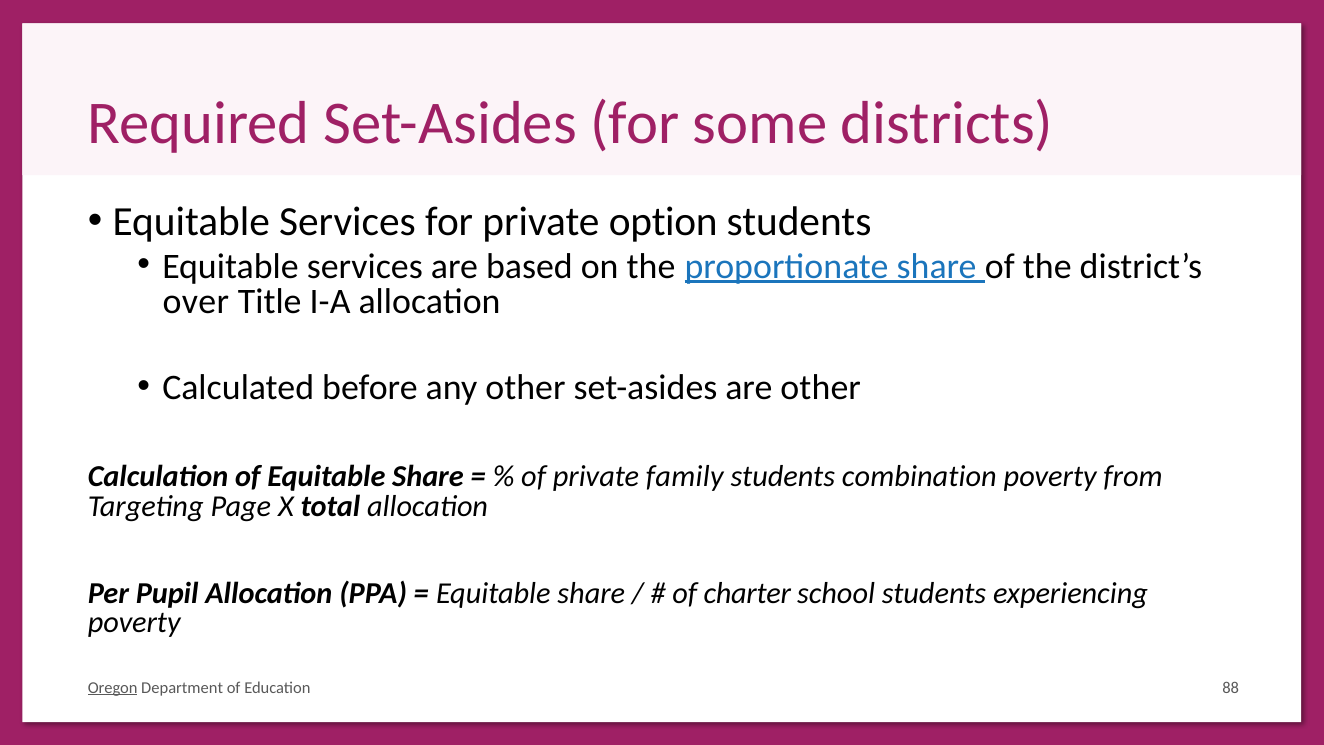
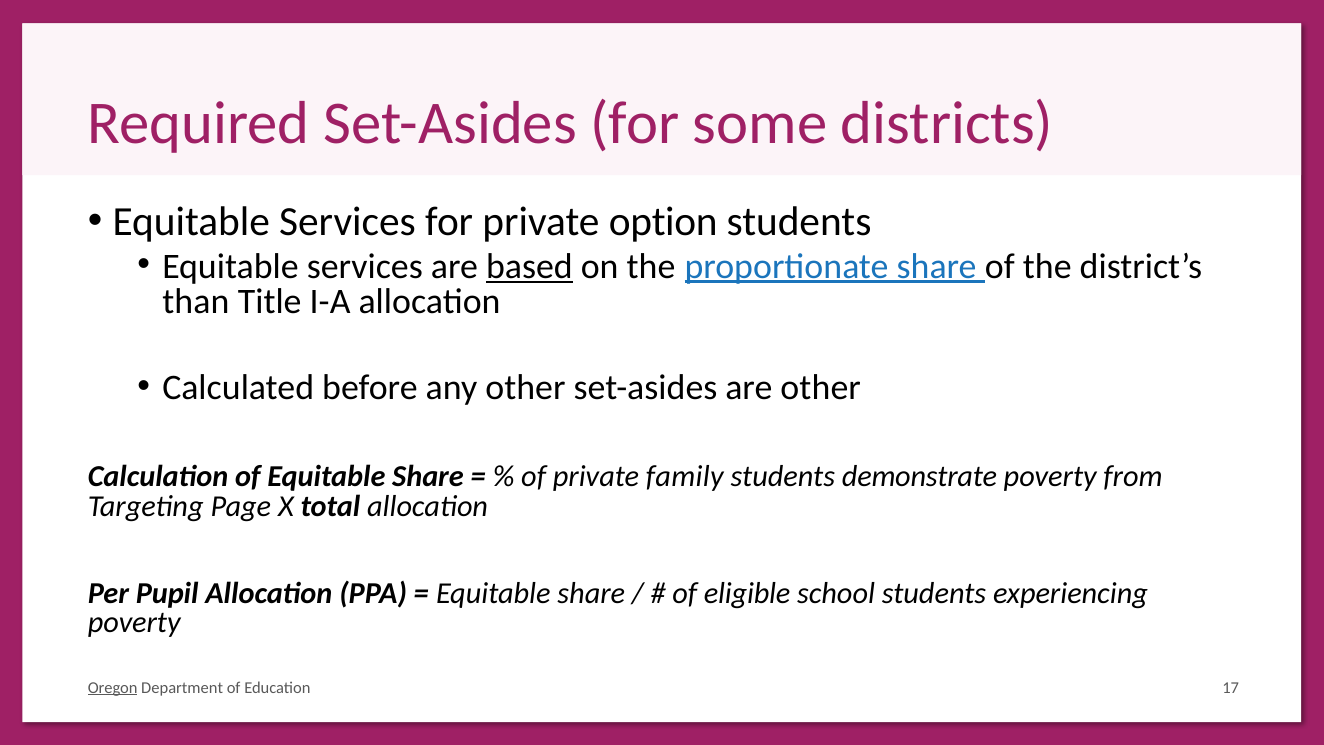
based underline: none -> present
over: over -> than
combination: combination -> demonstrate
charter: charter -> eligible
88: 88 -> 17
